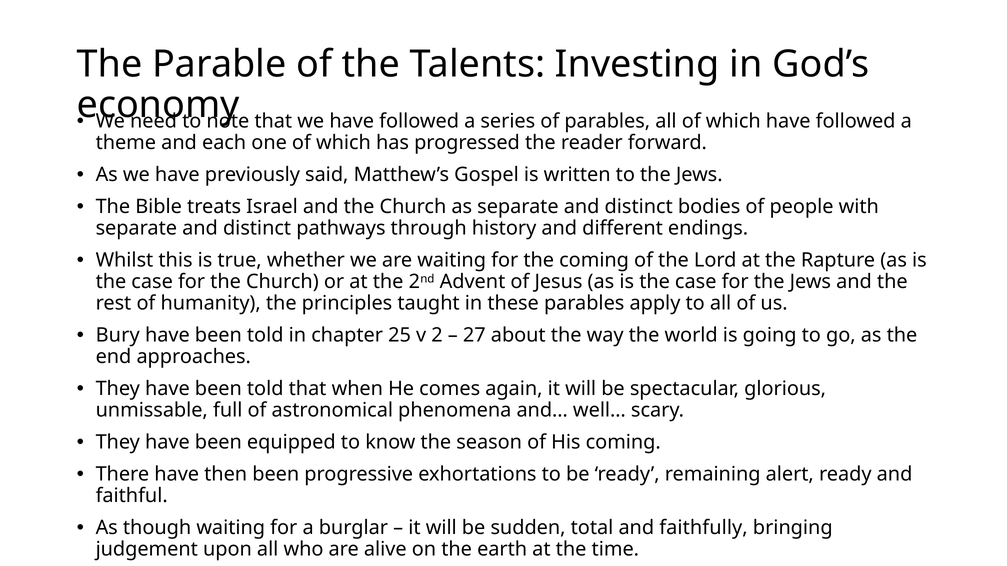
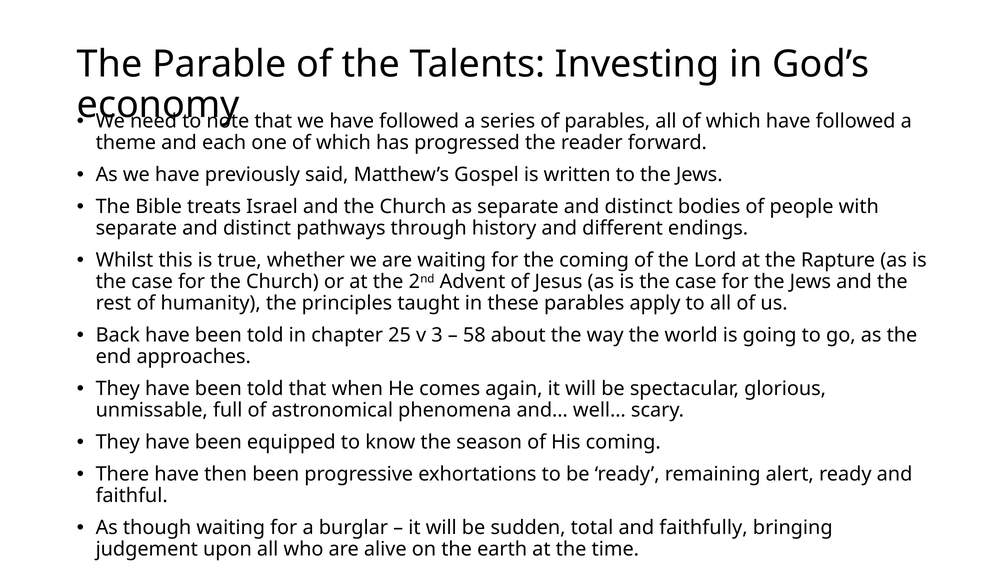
Bury: Bury -> Back
2: 2 -> 3
27: 27 -> 58
